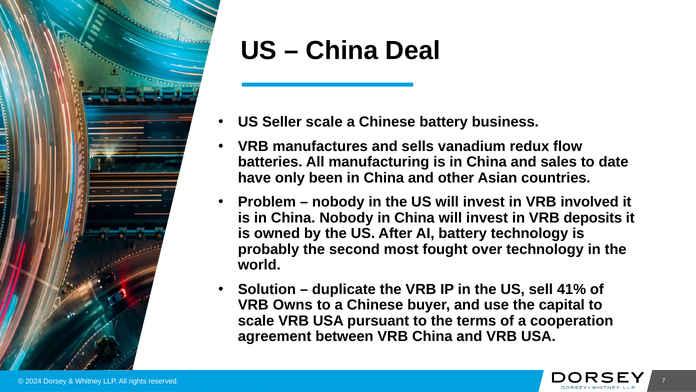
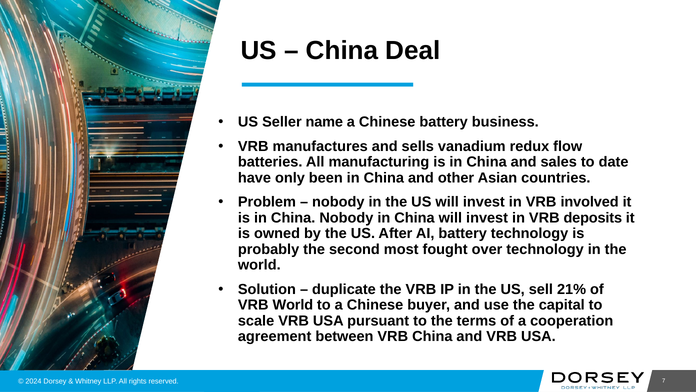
Seller scale: scale -> name
41%: 41% -> 21%
VRB Owns: Owns -> World
